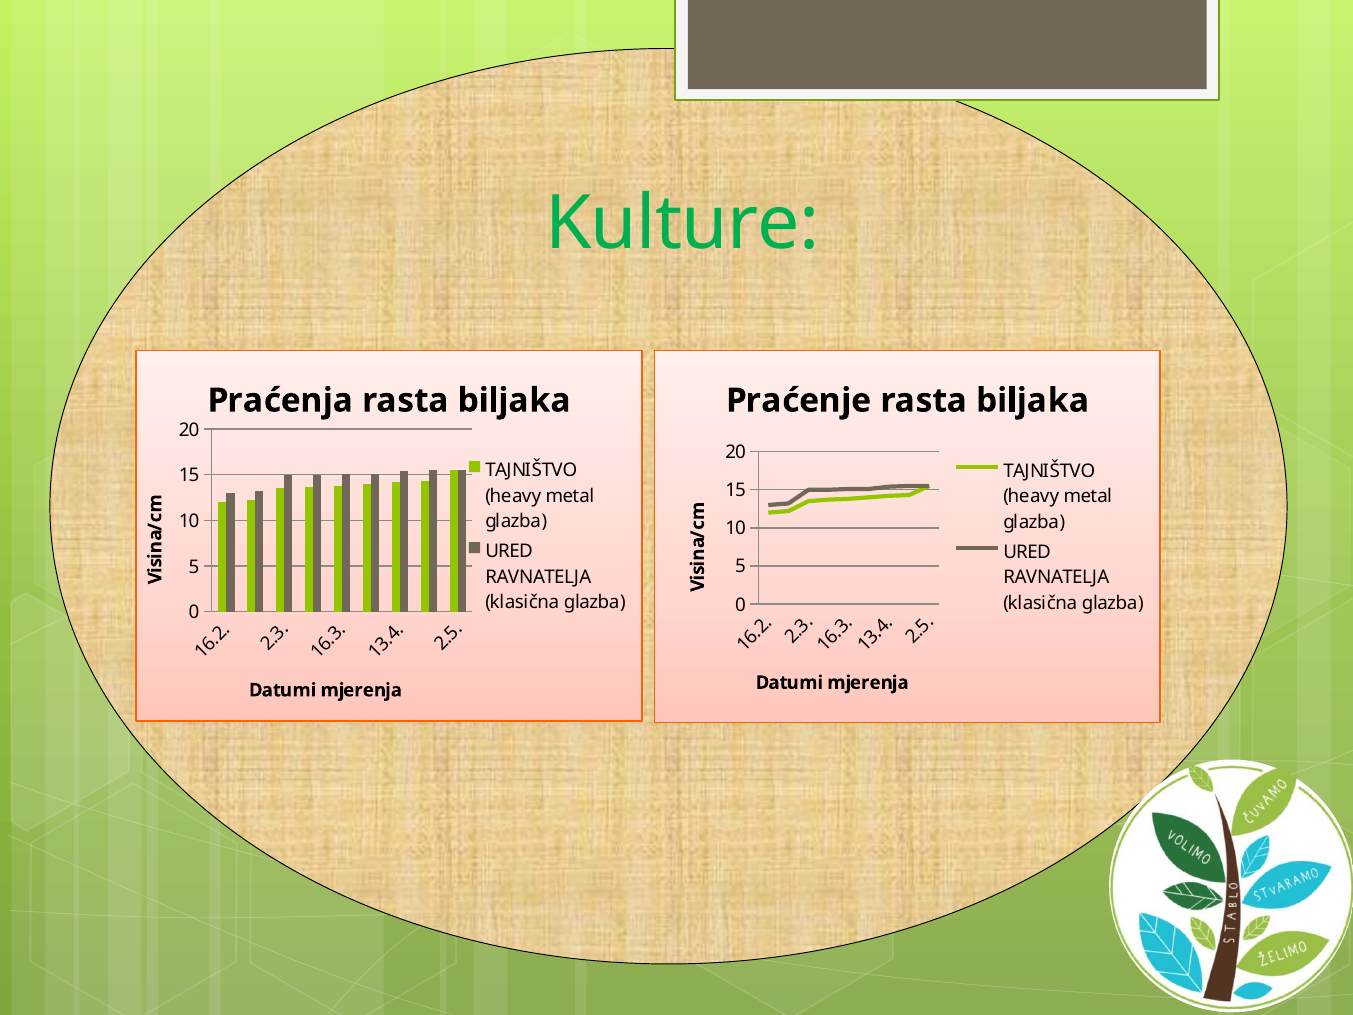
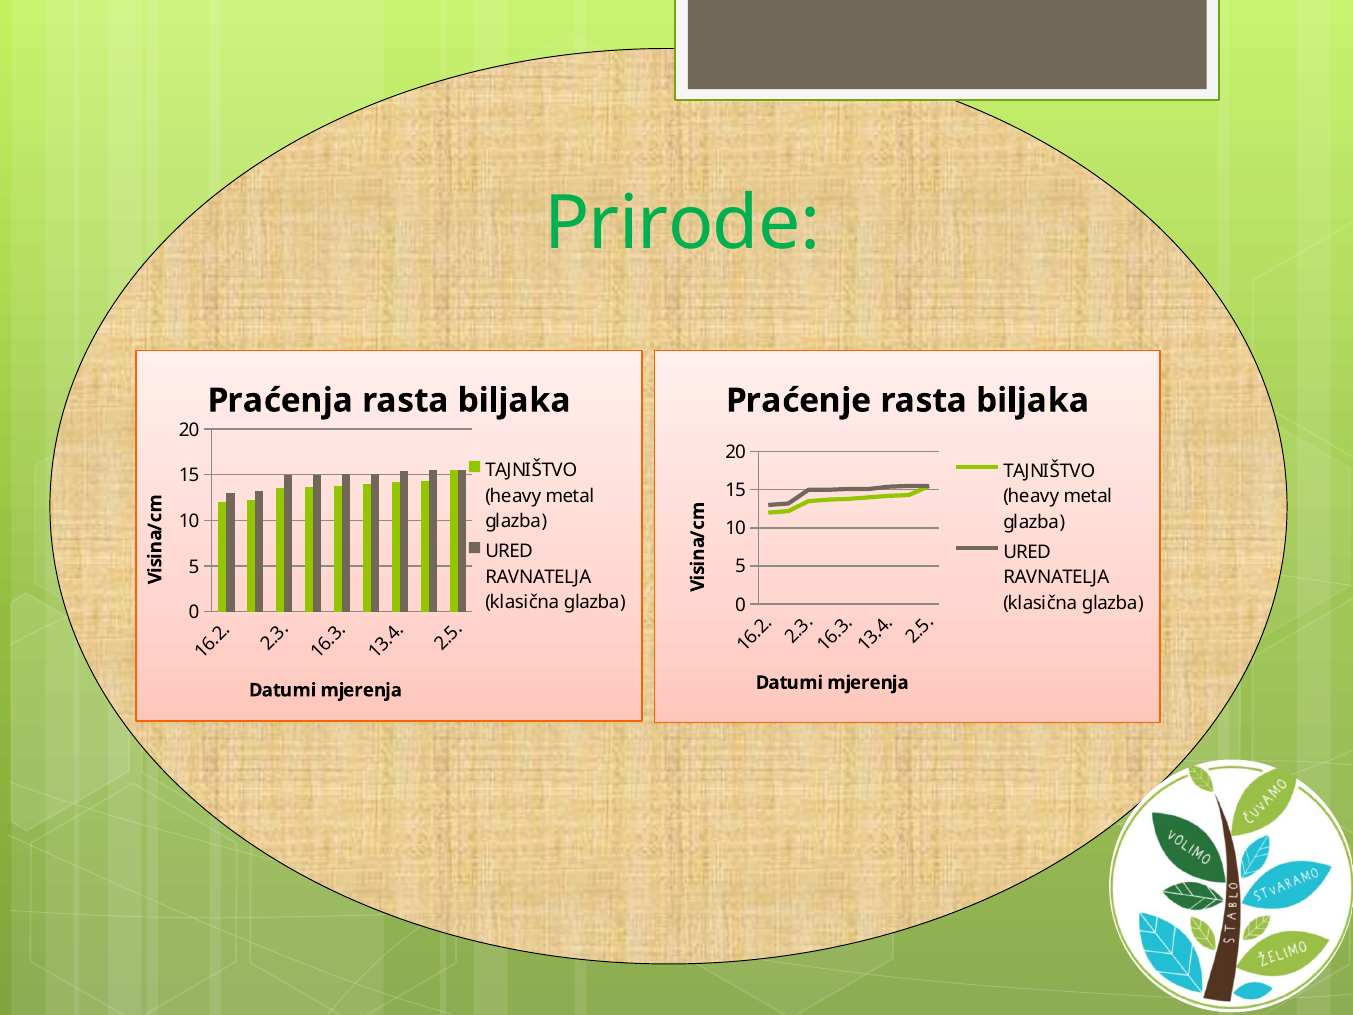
Kulture: Kulture -> Prirode
